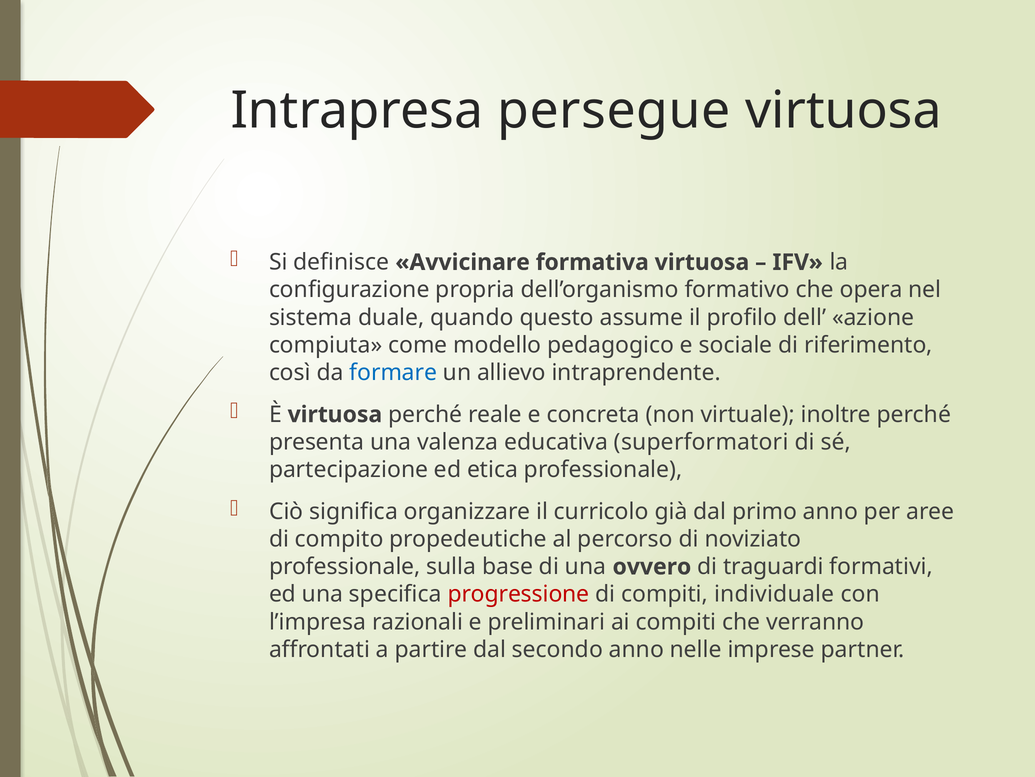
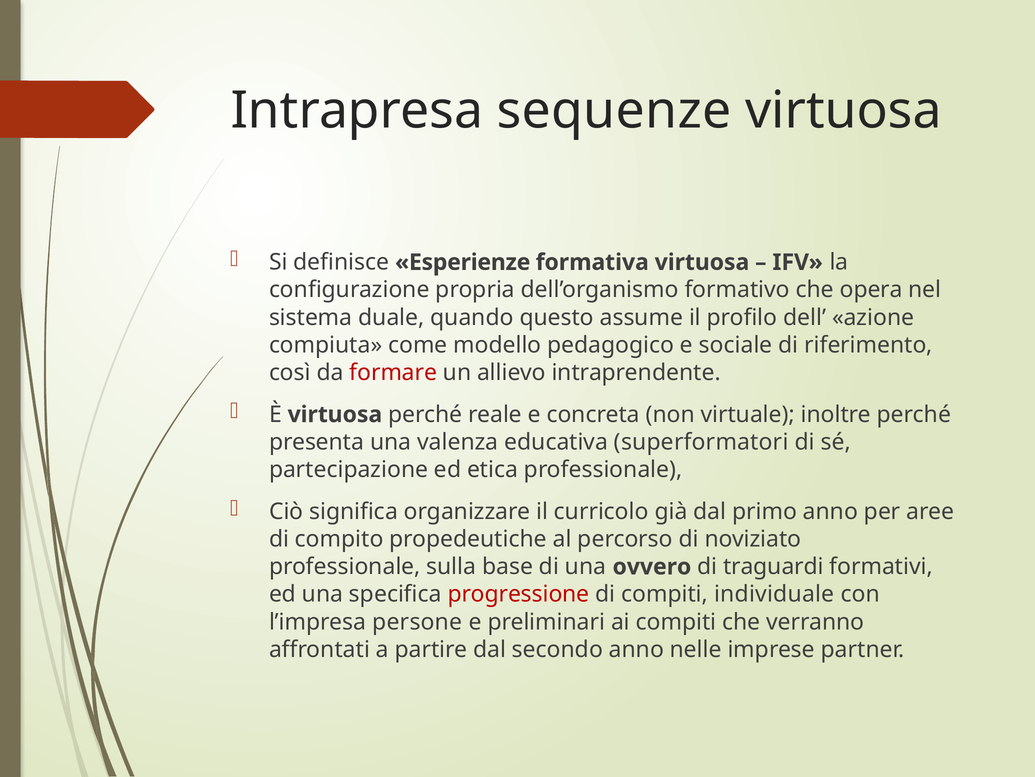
persegue: persegue -> sequenze
Avvicinare: Avvicinare -> Esperienze
formare colour: blue -> red
razionali: razionali -> persone
